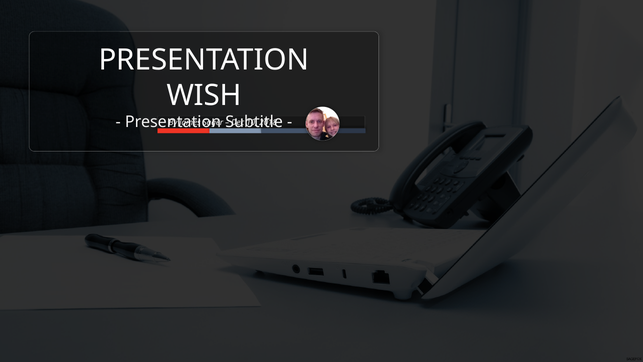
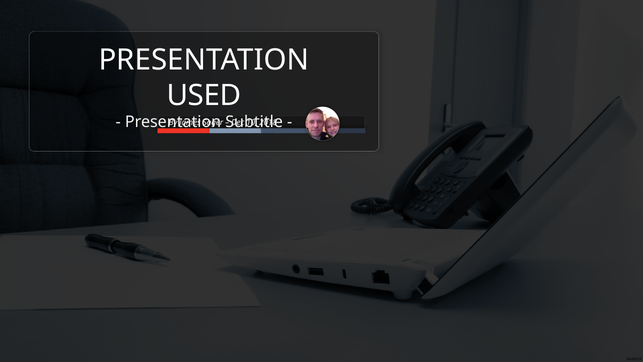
WISH: WISH -> USED
